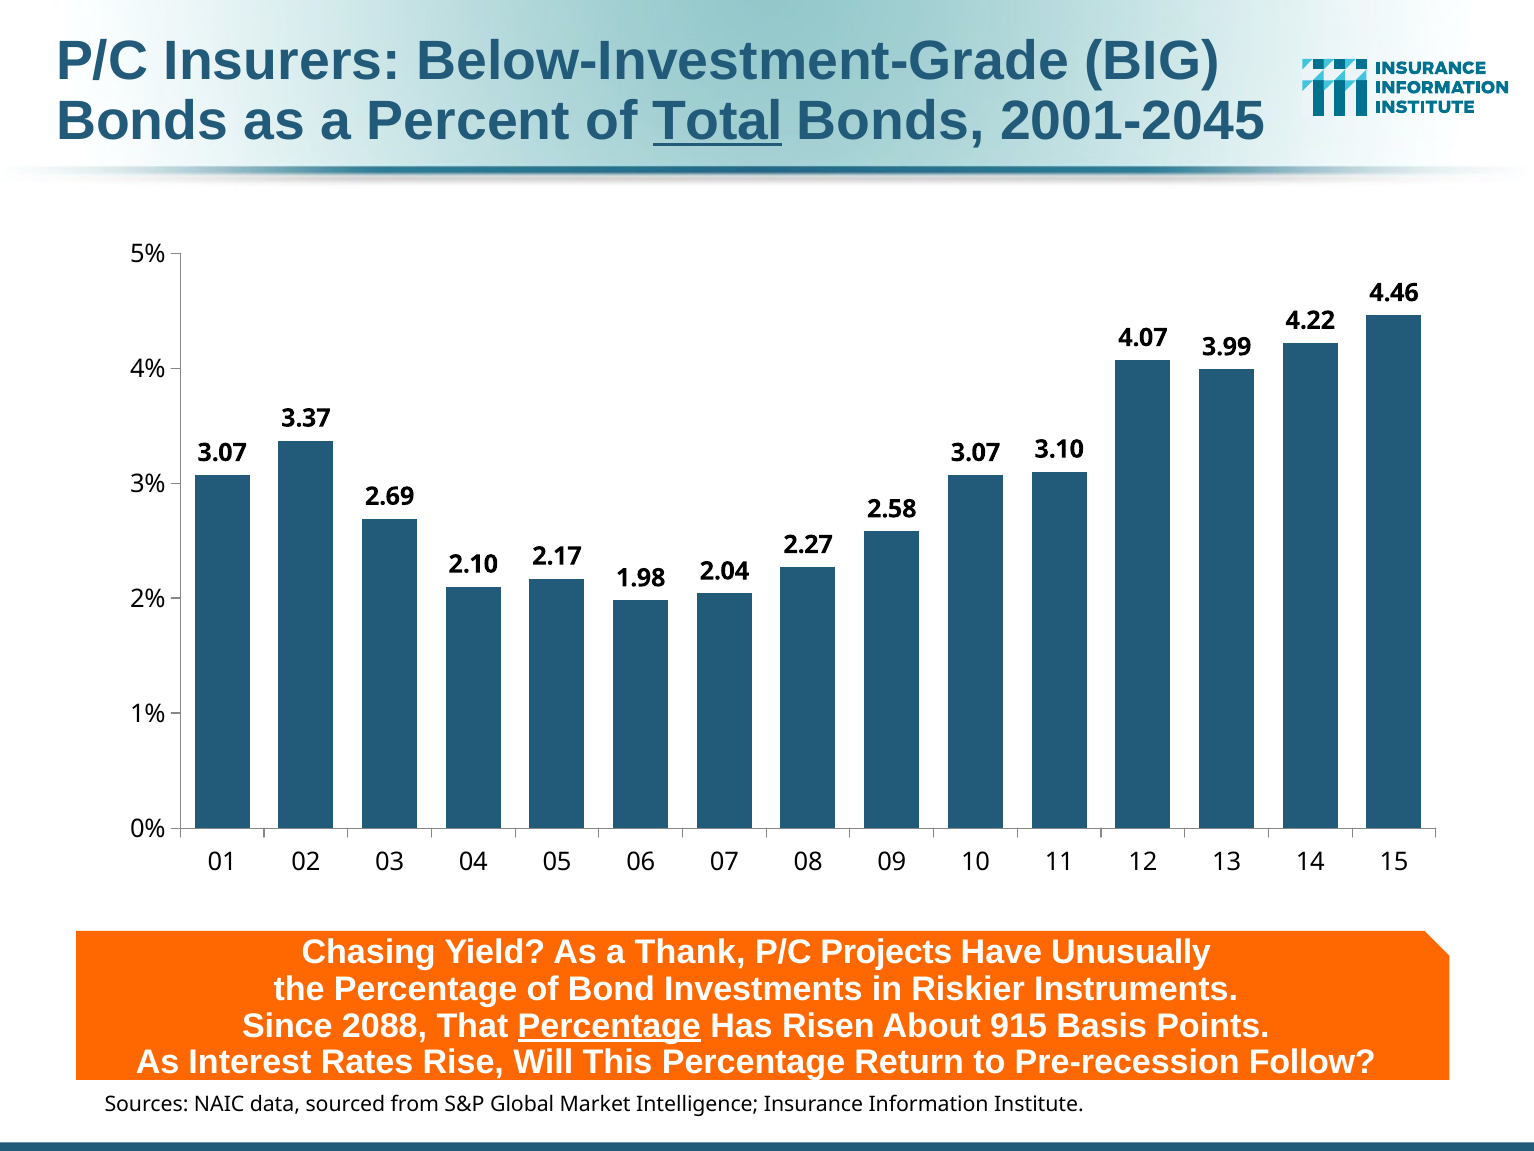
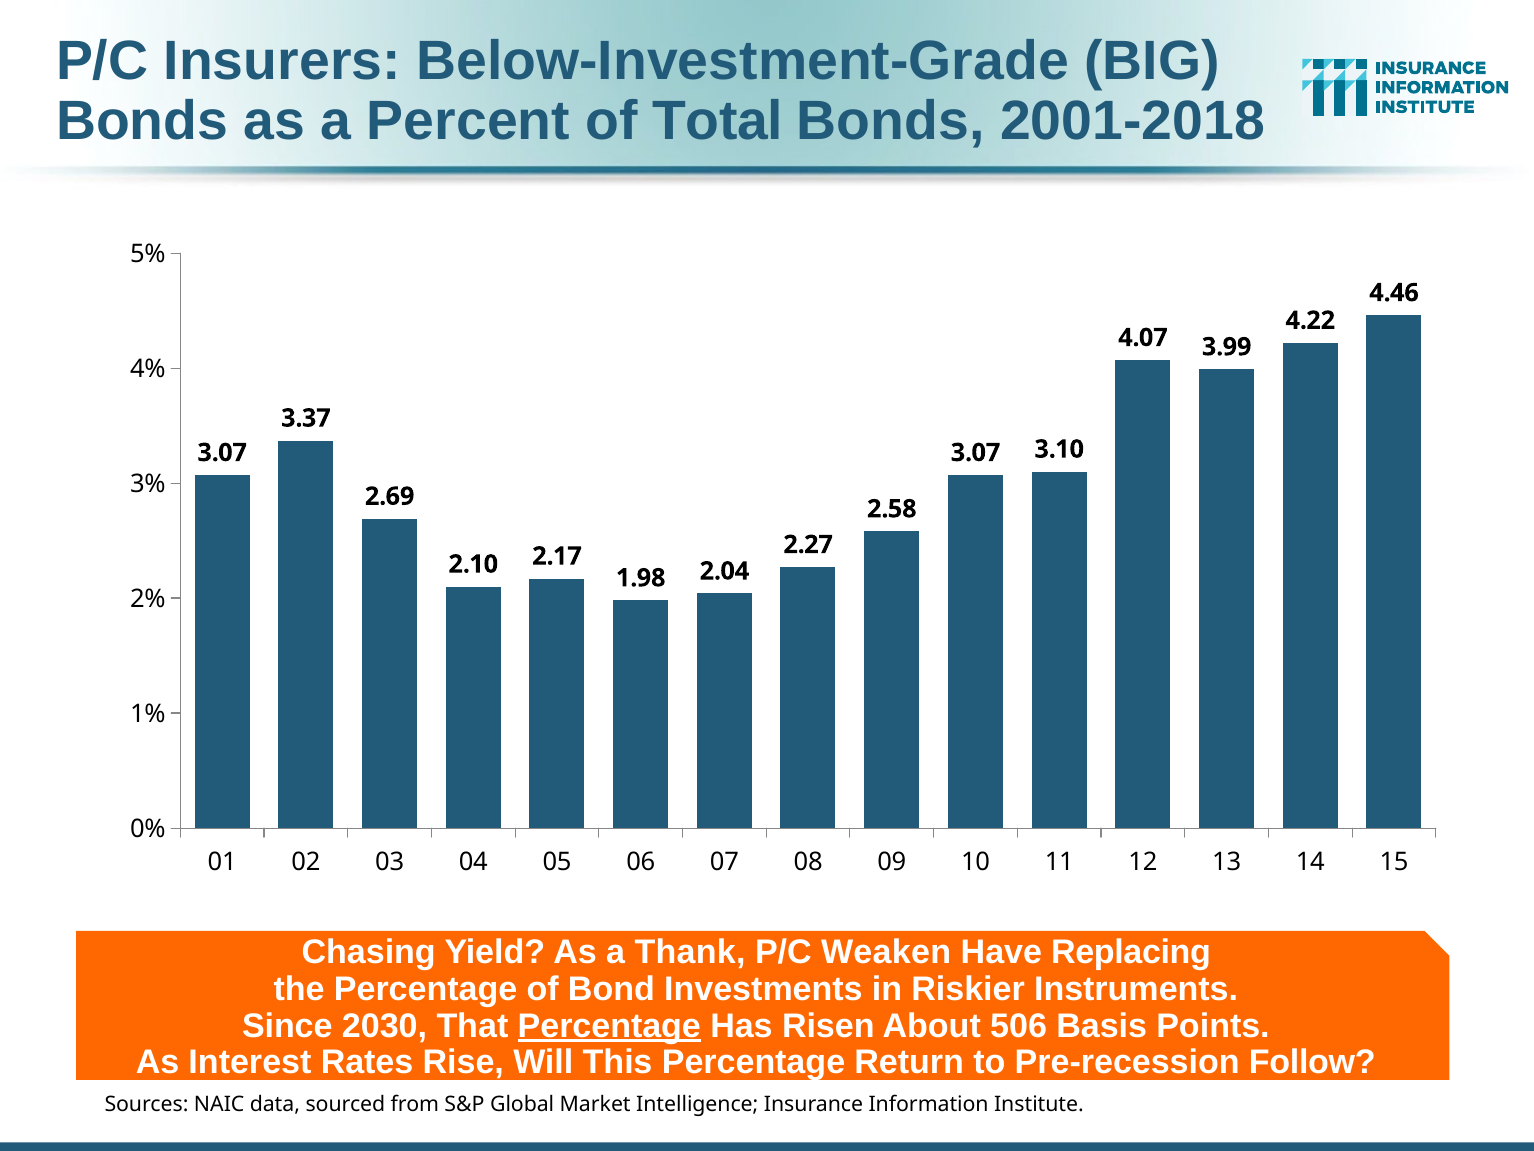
Total underline: present -> none
2001-2045: 2001-2045 -> 2001-2018
Projects: Projects -> Weaken
Unusually: Unusually -> Replacing
2088: 2088 -> 2030
915: 915 -> 506
